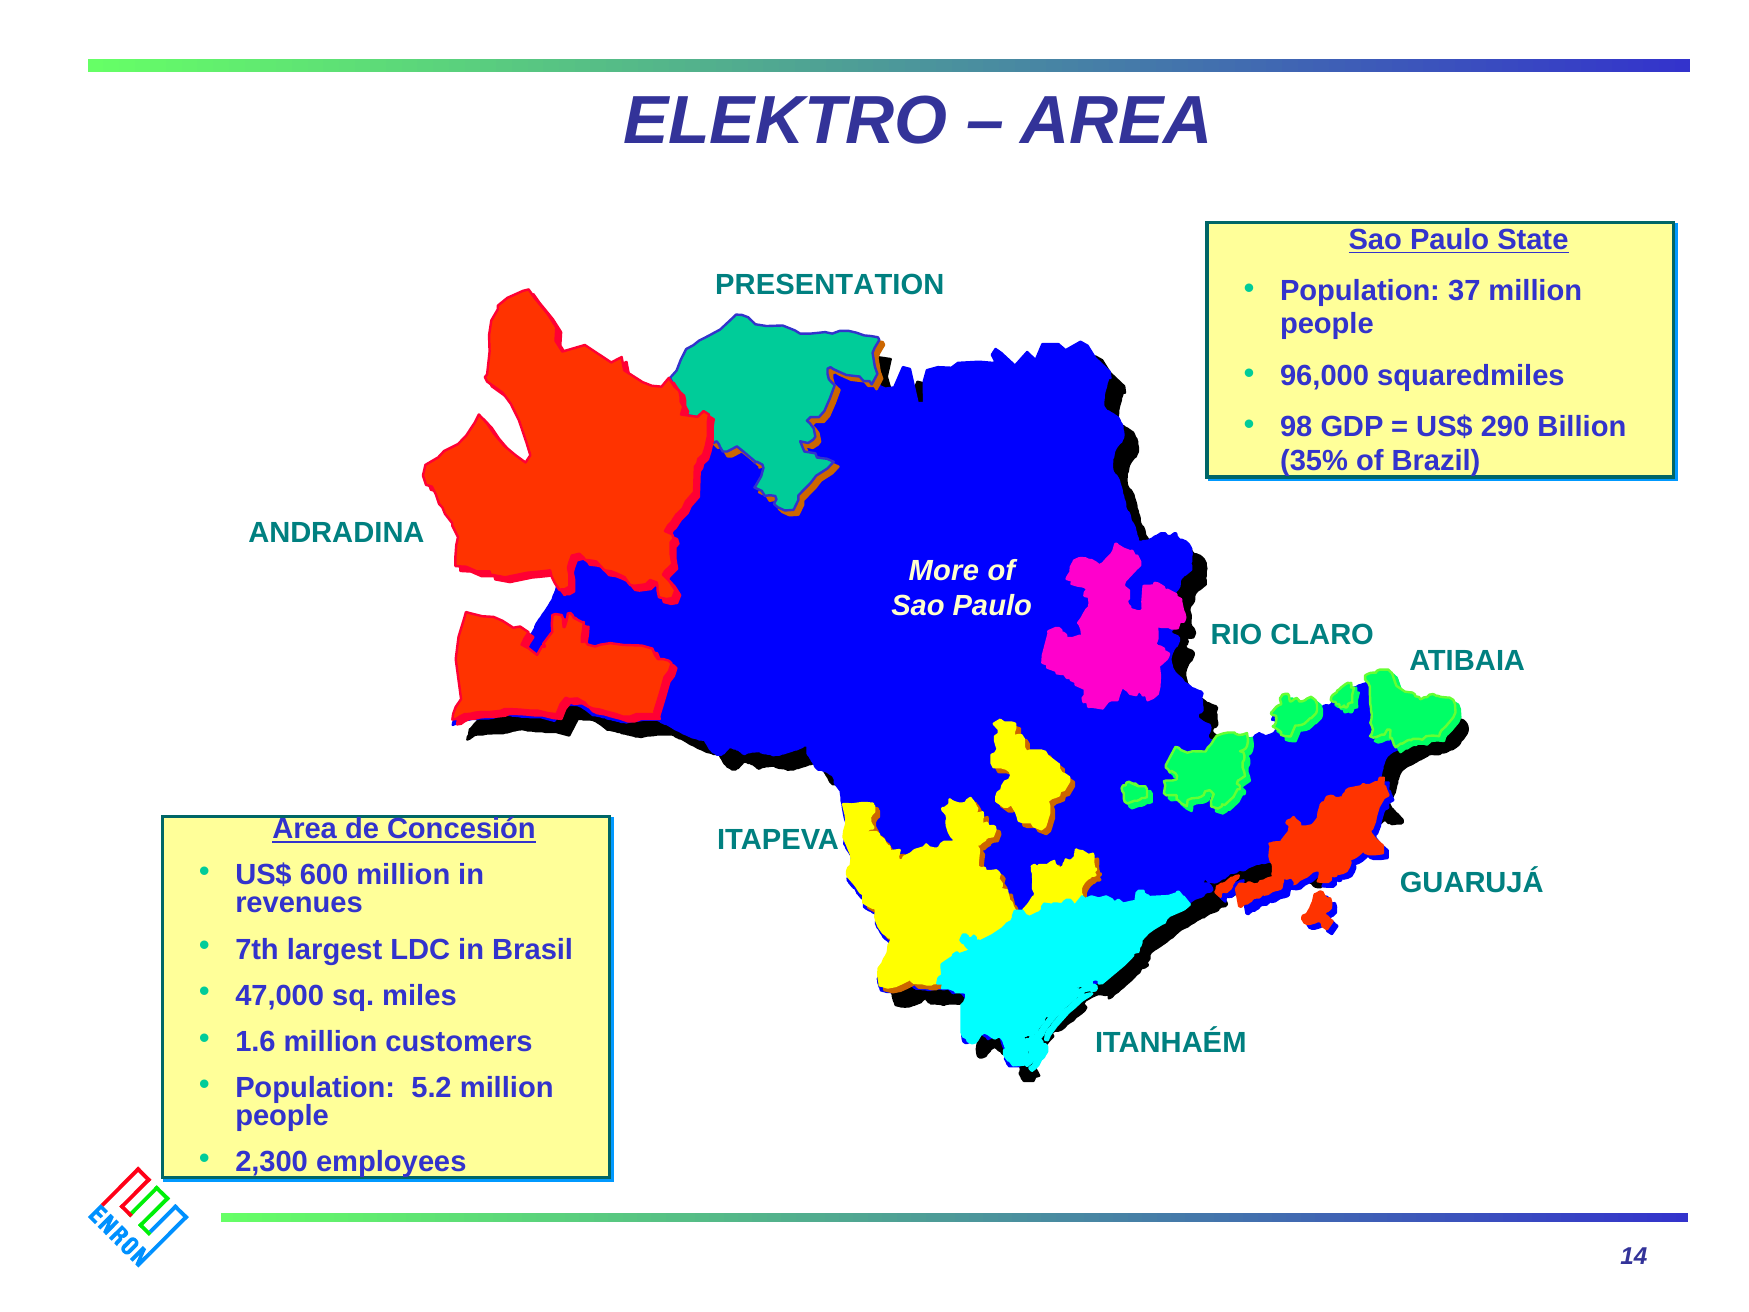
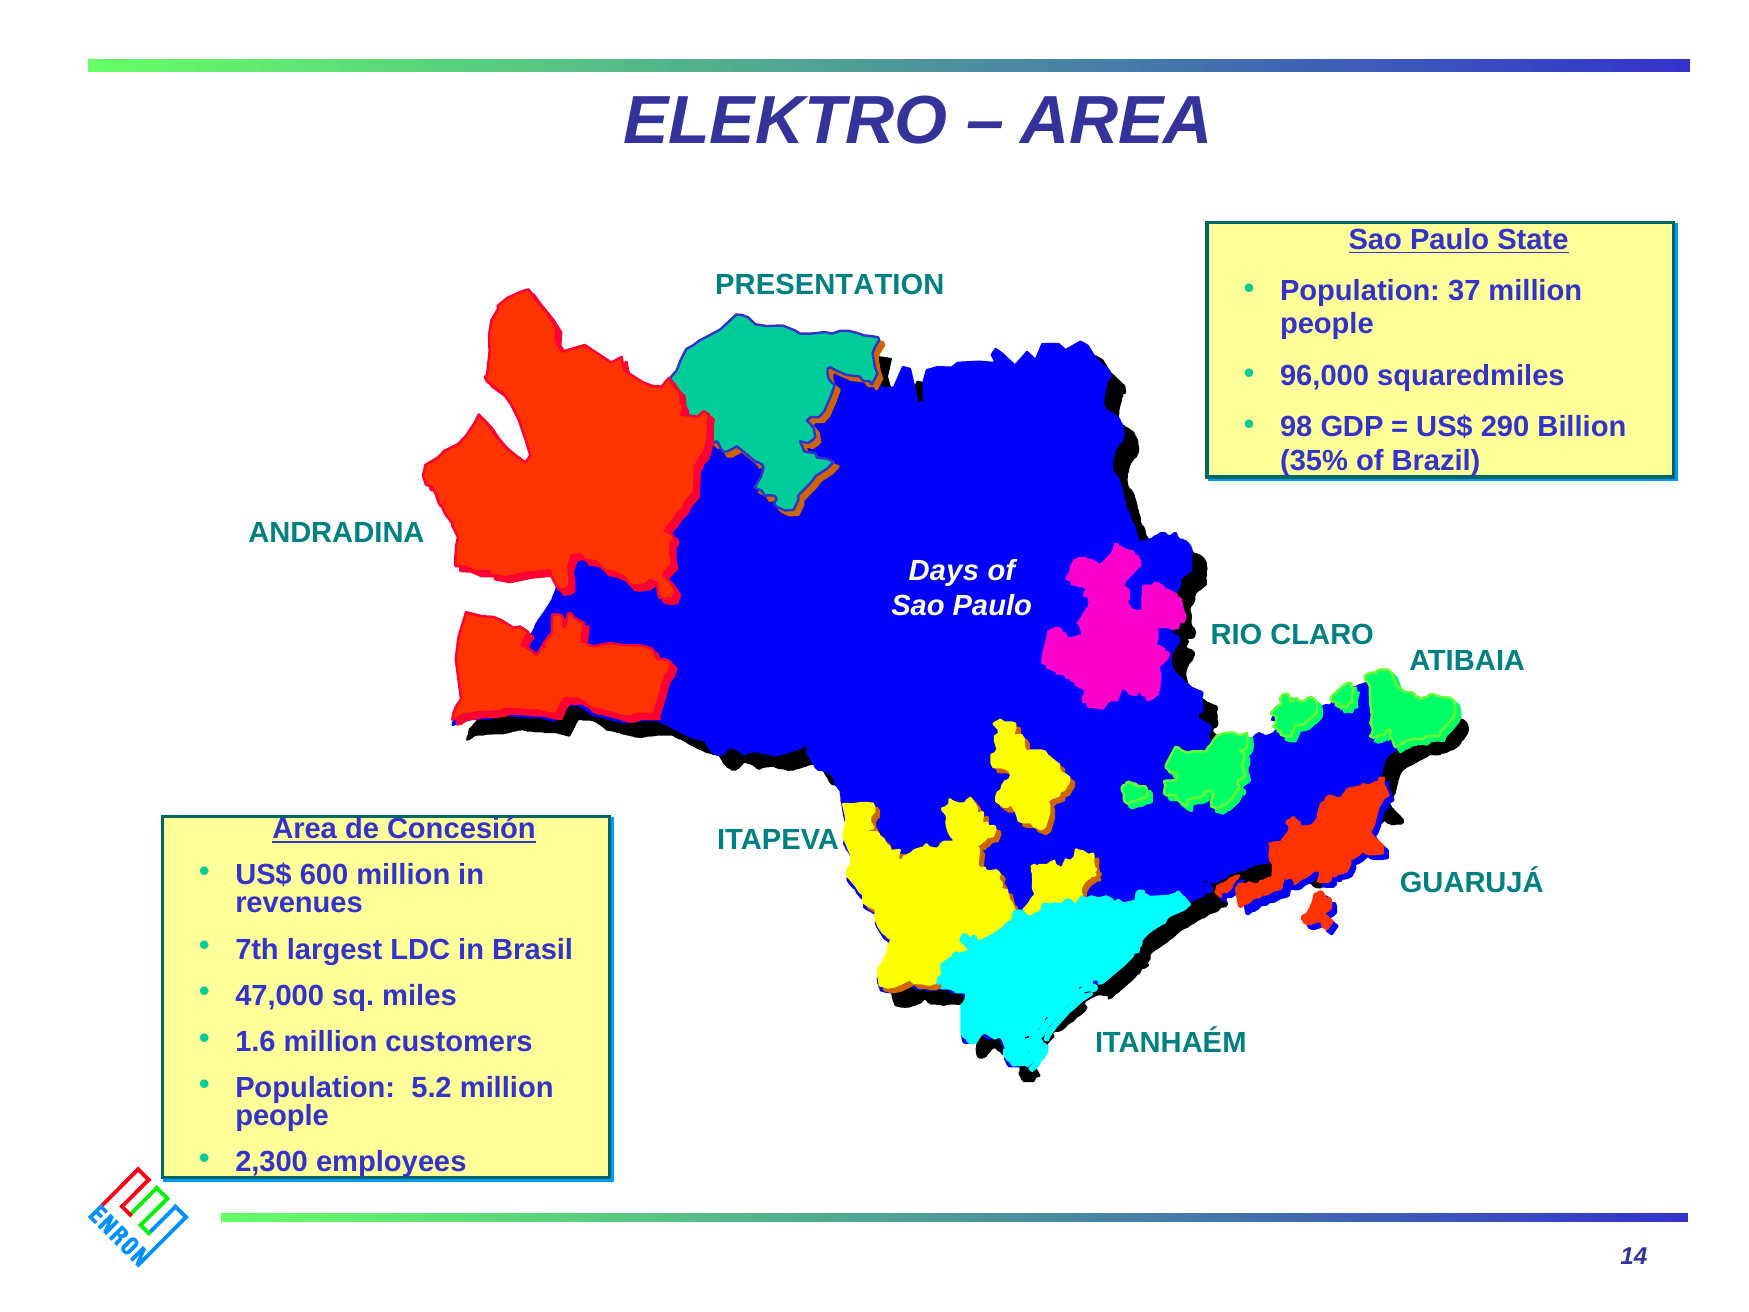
More: More -> Days
